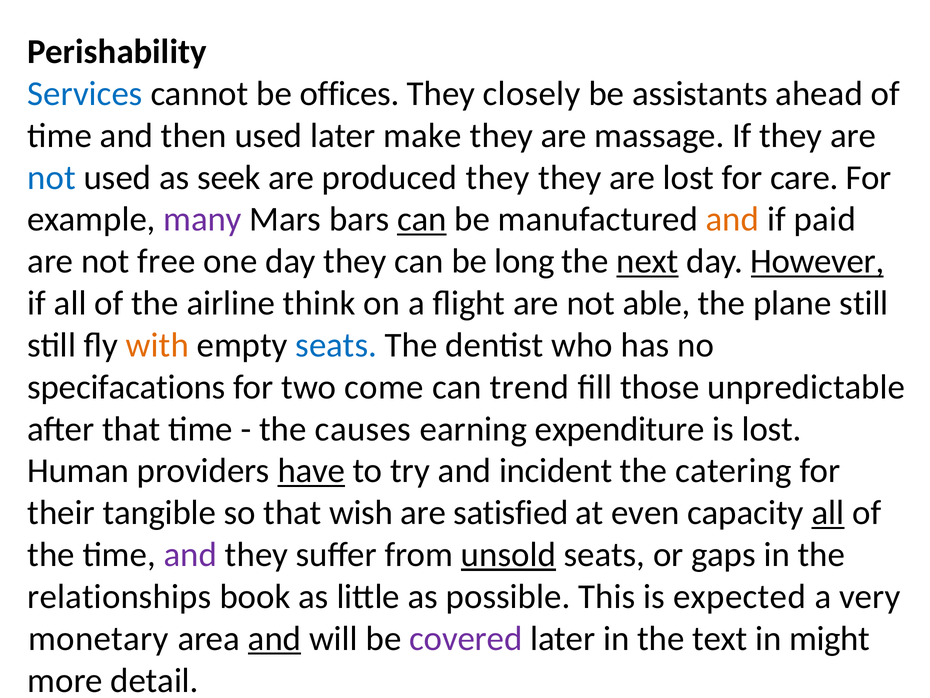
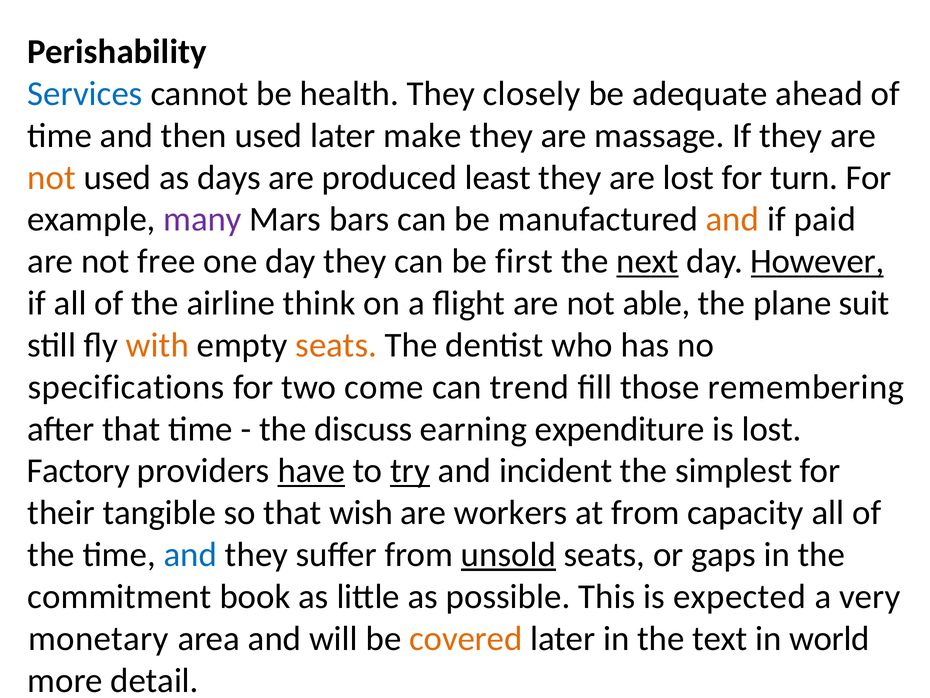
offices: offices -> health
assistants: assistants -> adequate
not at (52, 177) colour: blue -> orange
seek: seek -> days
produced they: they -> least
care: care -> turn
can at (422, 219) underline: present -> none
long: long -> first
plane still: still -> suit
seats at (336, 345) colour: blue -> orange
specifacations: specifacations -> specifications
unpredictable: unpredictable -> remembering
causes: causes -> discuss
Human: Human -> Factory
try underline: none -> present
catering: catering -> simplest
satisfied: satisfied -> workers
at even: even -> from
all at (828, 512) underline: present -> none
and at (190, 554) colour: purple -> blue
relationships: relationships -> commitment
and at (275, 638) underline: present -> none
covered colour: purple -> orange
might: might -> world
